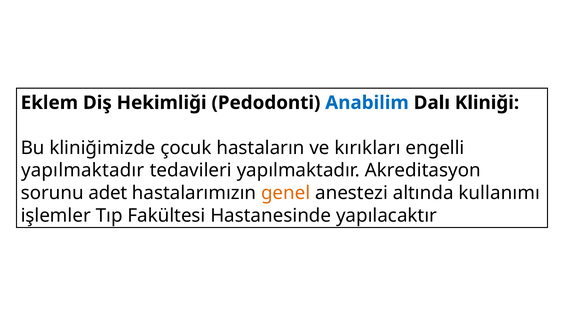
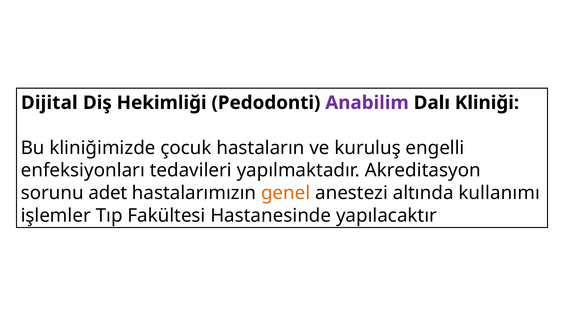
Eklem: Eklem -> Dijital
Anabilim colour: blue -> purple
kırıkları: kırıkları -> kuruluş
yapılmaktadır at (83, 171): yapılmaktadır -> enfeksiyonları
